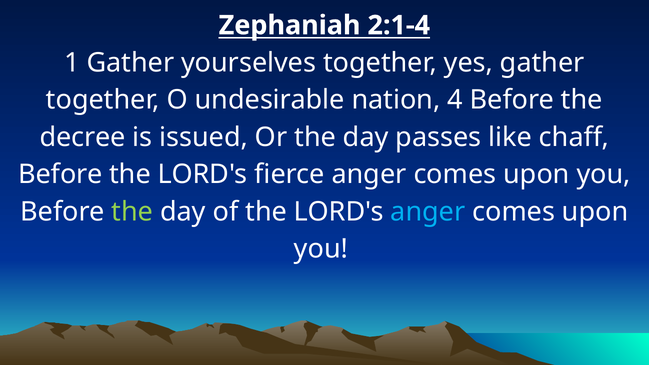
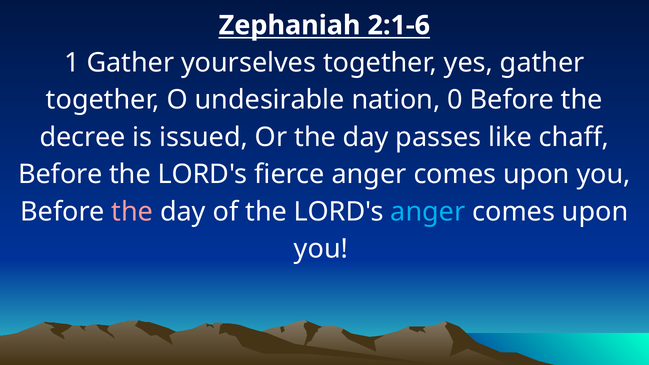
2:1-4: 2:1-4 -> 2:1-6
4: 4 -> 0
the at (132, 212) colour: light green -> pink
